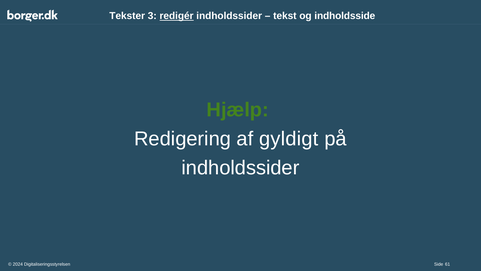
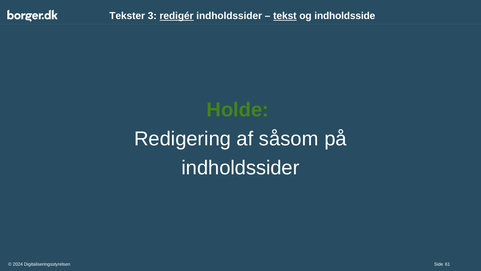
tekst underline: none -> present
Hjælp: Hjælp -> Holde
gyldigt: gyldigt -> såsom
